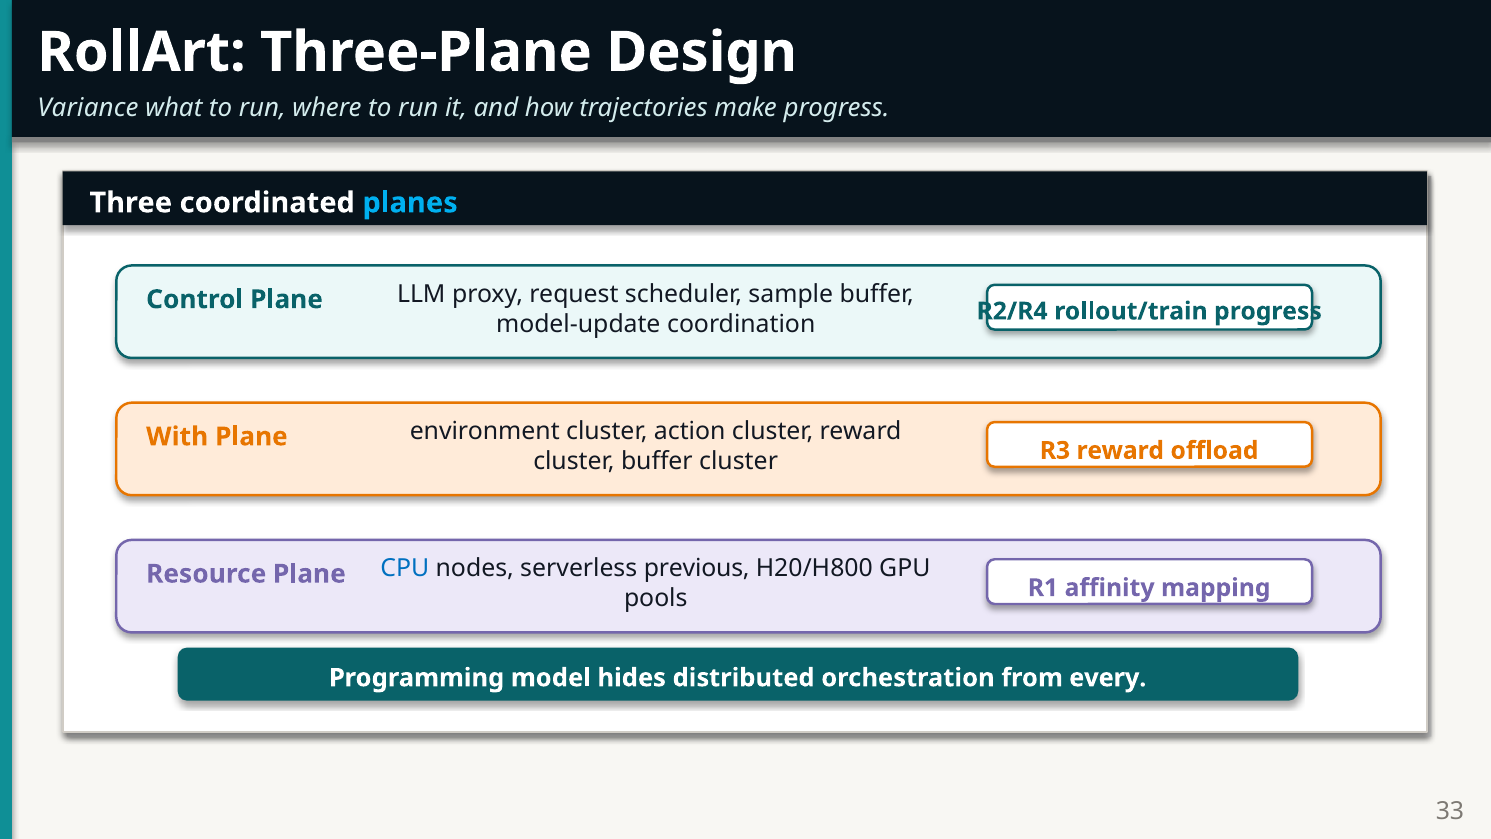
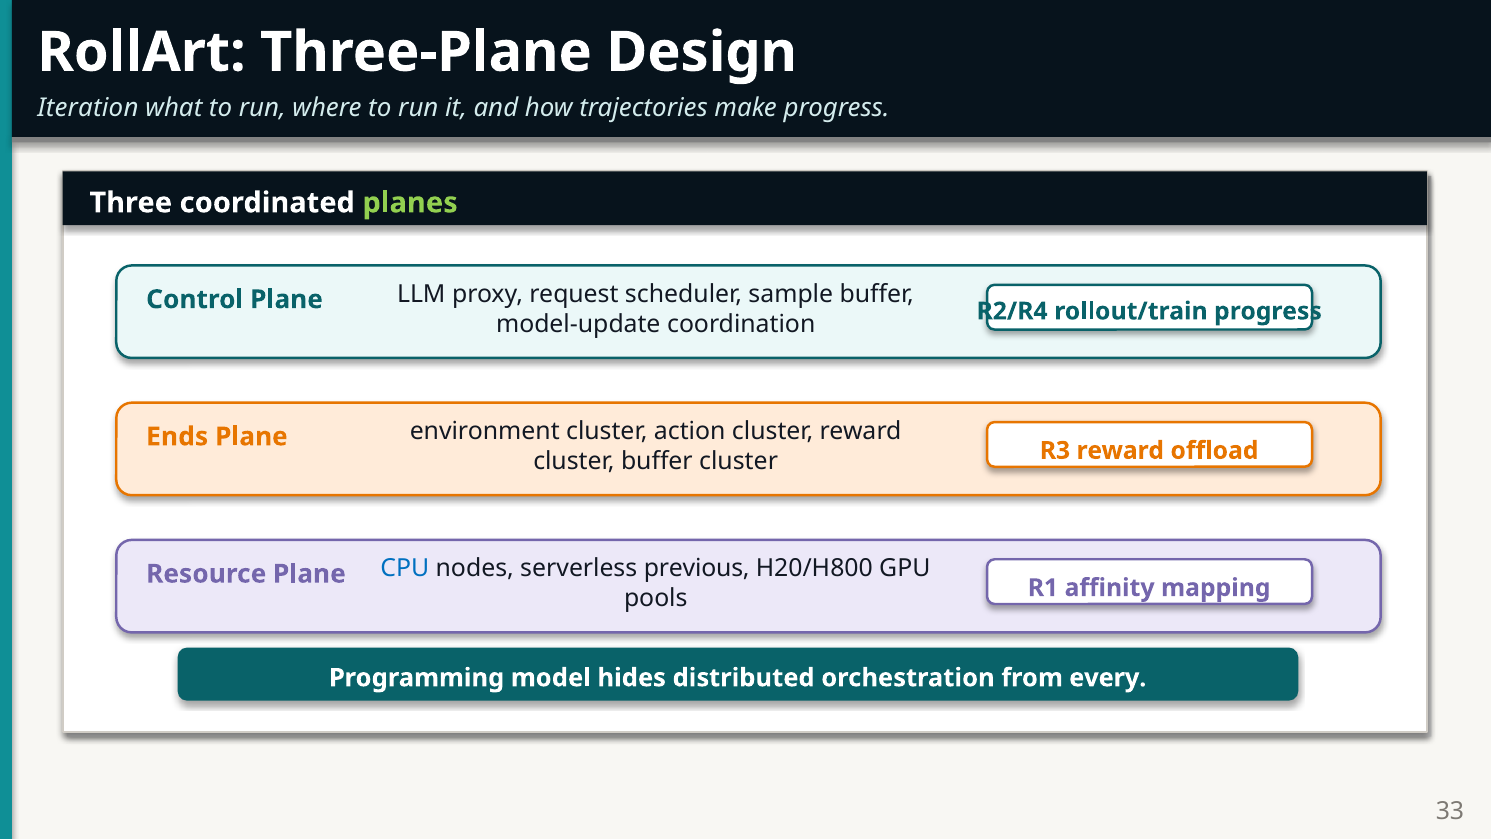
Variance: Variance -> Iteration
planes colour: light blue -> light green
With: With -> Ends
